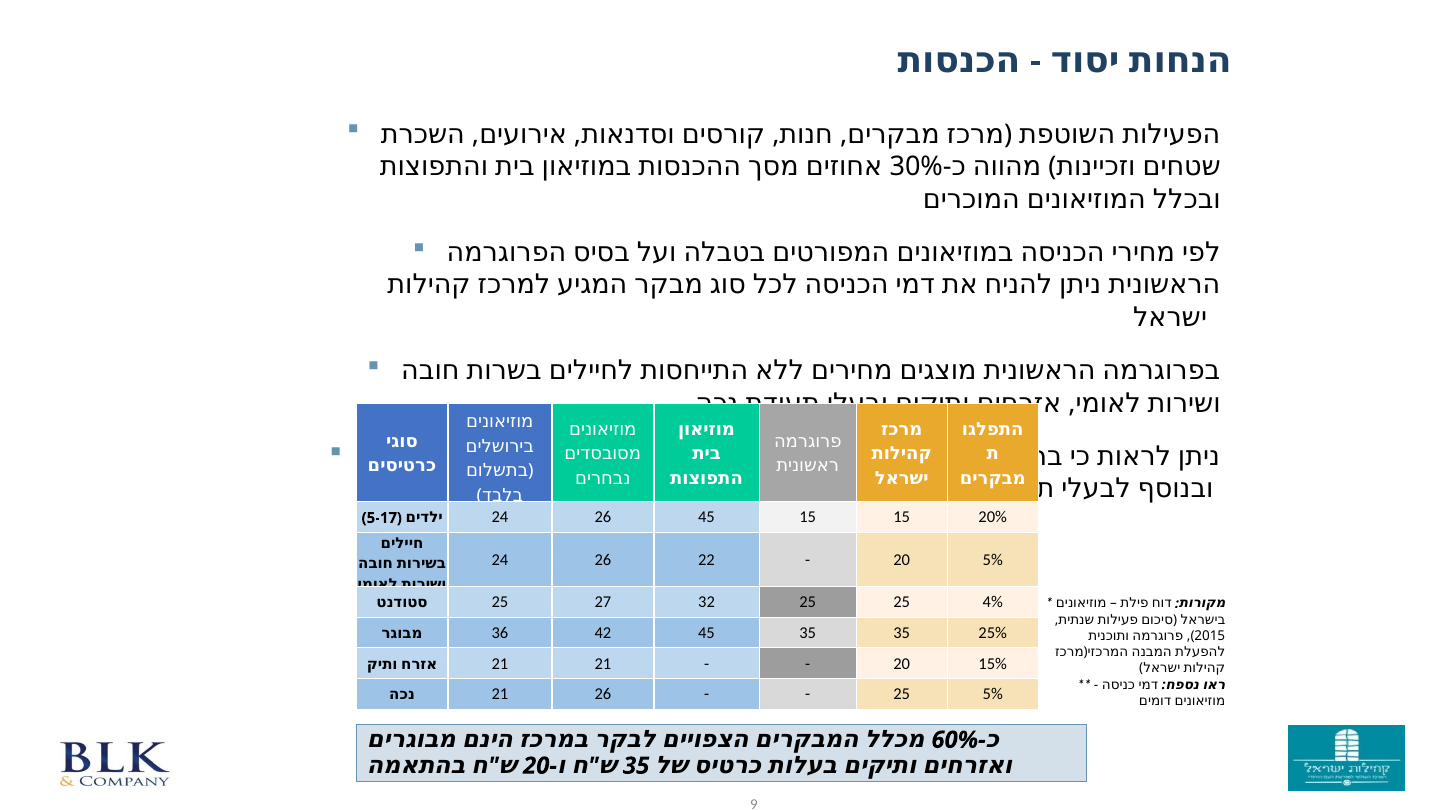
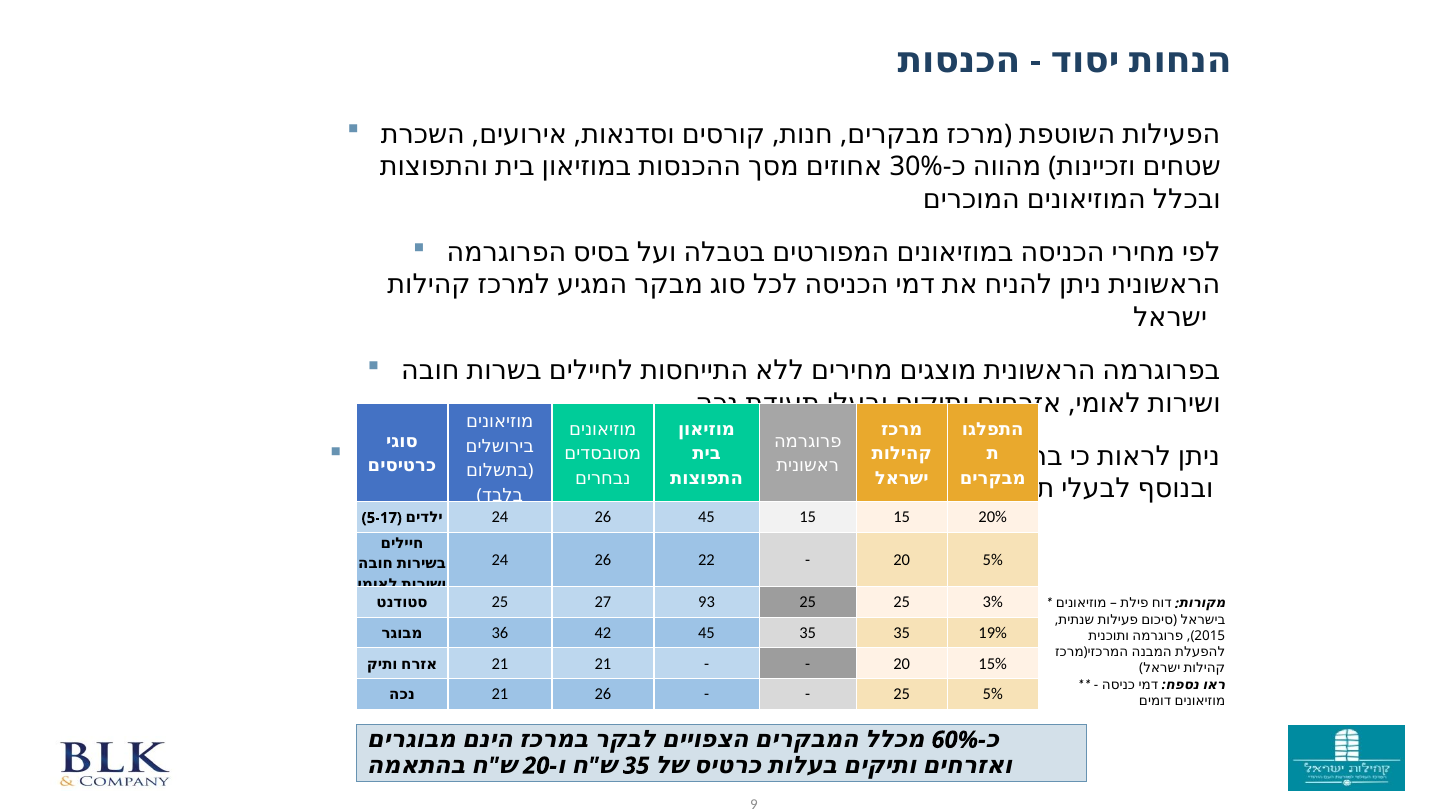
32: 32 -> 93
4%: 4% -> 3%
25%: 25% -> 19%
